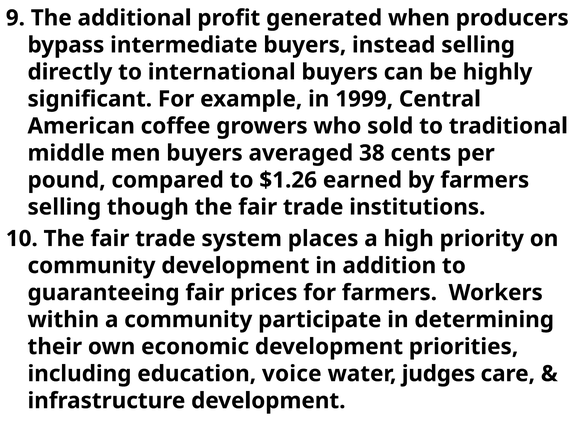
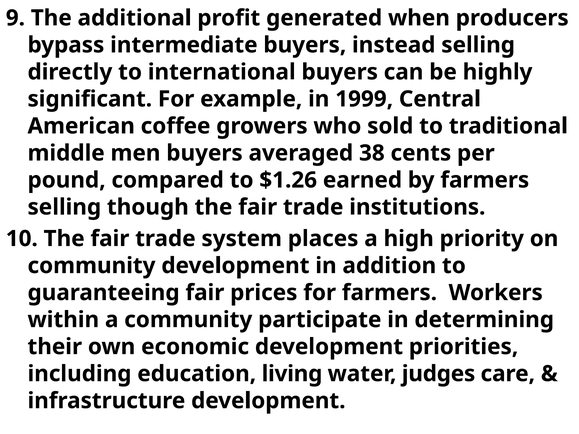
voice: voice -> living
